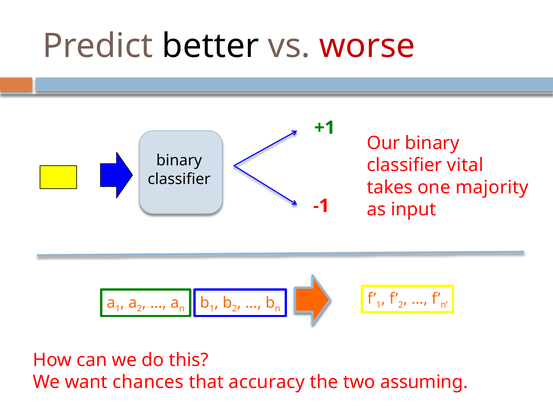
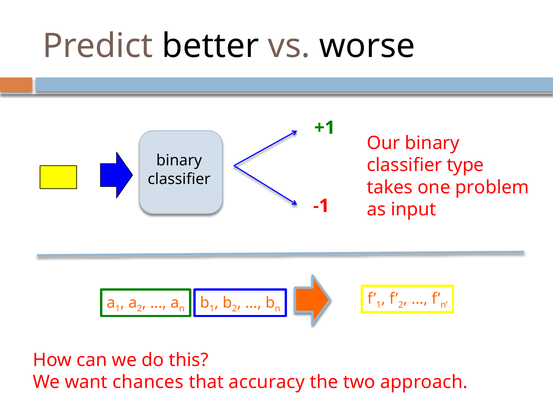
worse colour: red -> black
vital: vital -> type
majority: majority -> problem
assuming: assuming -> approach
